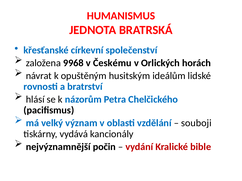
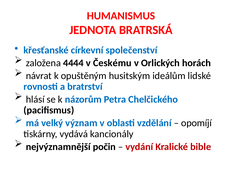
9968: 9968 -> 4444
souboji: souboji -> opomíjí
